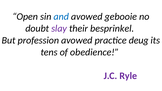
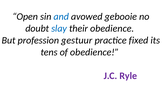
slay colour: purple -> blue
their besprinkel: besprinkel -> obedience
profession avowed: avowed -> gestuur
deug: deug -> fixed
